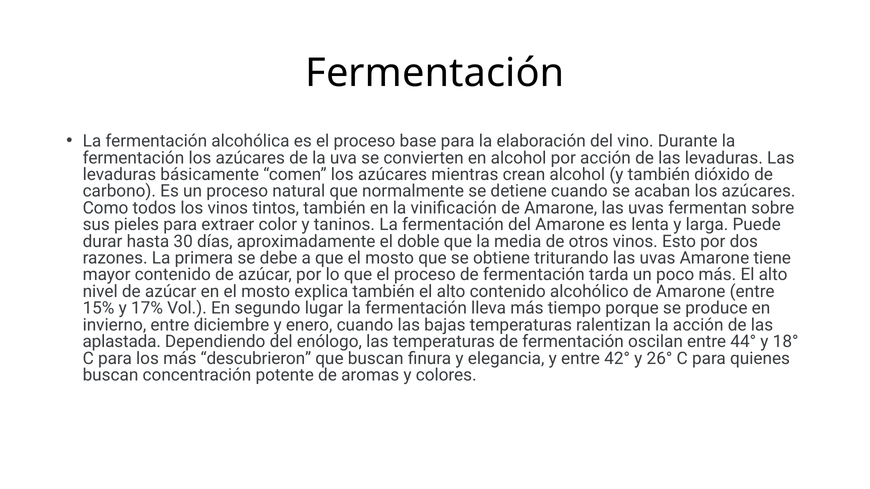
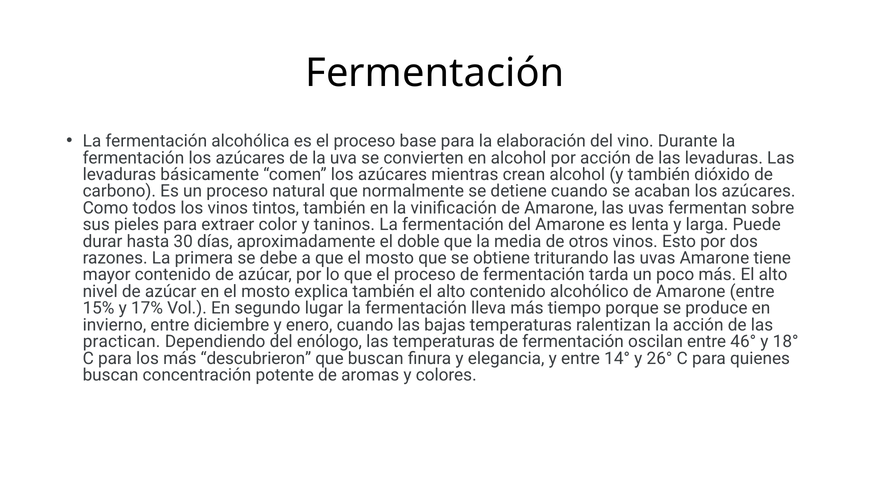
aplastada: aplastada -> practican
44°: 44° -> 46°
42°: 42° -> 14°
